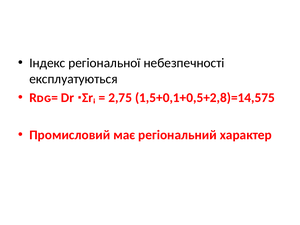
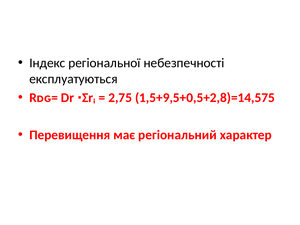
1,5+0,1+0,5+2,8)=14,575: 1,5+0,1+0,5+2,8)=14,575 -> 1,5+9,5+0,5+2,8)=14,575
Промисловий: Промисловий -> Перевищення
